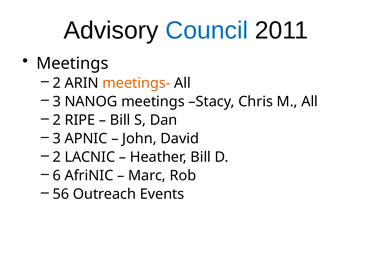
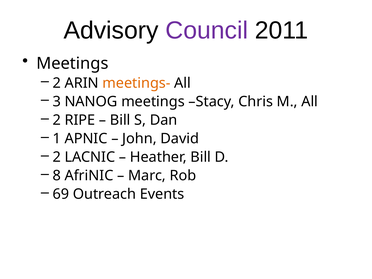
Council colour: blue -> purple
3 at (57, 139): 3 -> 1
6: 6 -> 8
56: 56 -> 69
